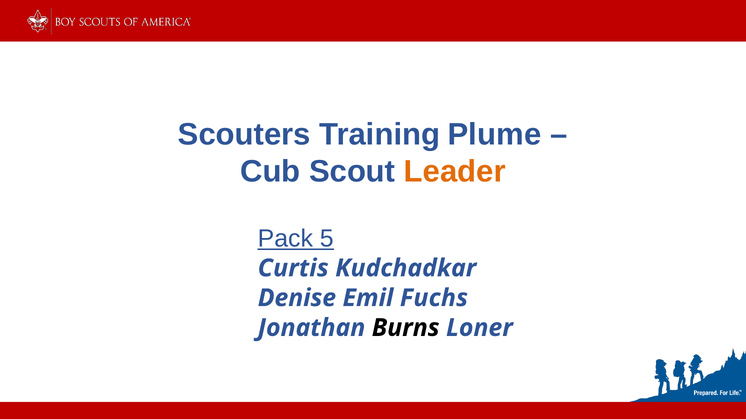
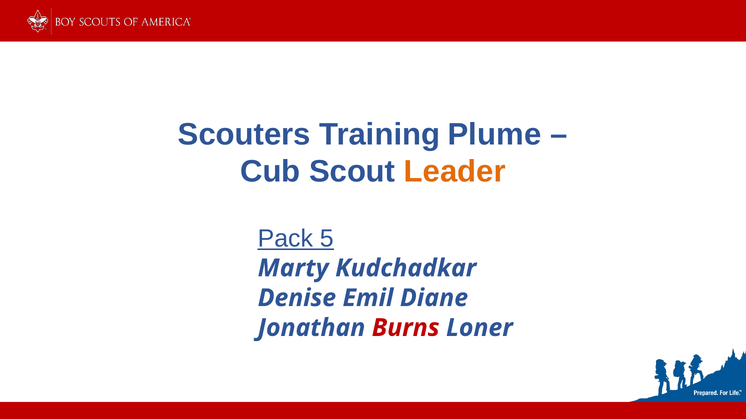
Curtis: Curtis -> Marty
Fuchs: Fuchs -> Diane
Burns colour: black -> red
